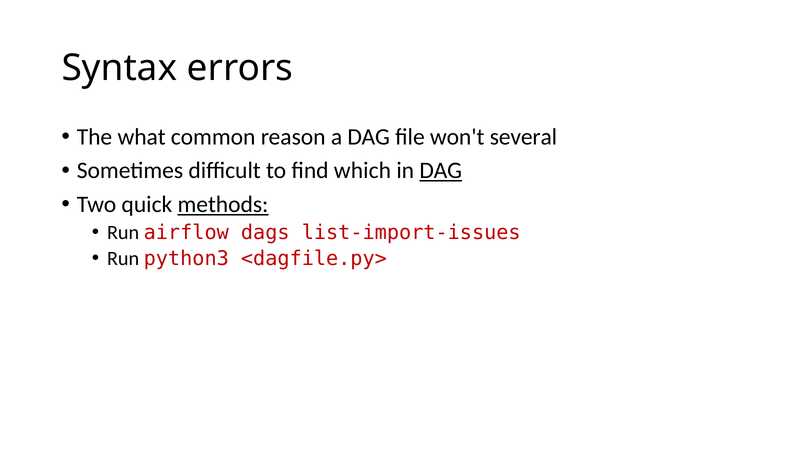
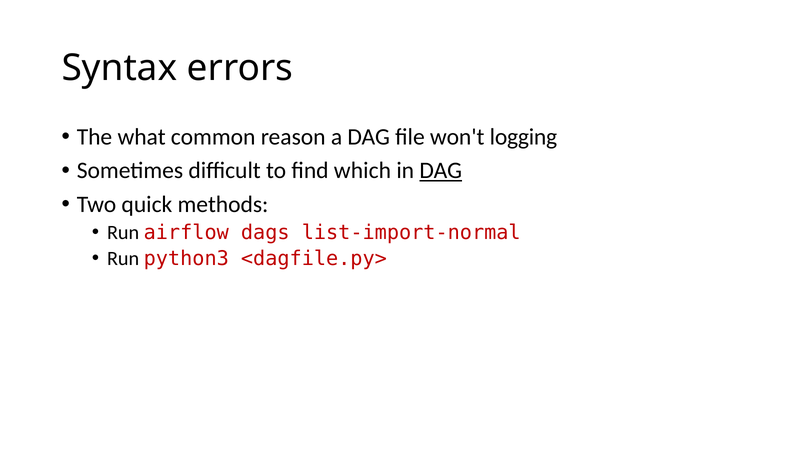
several: several -> logging
methods underline: present -> none
list-import-issues: list-import-issues -> list-import-normal
